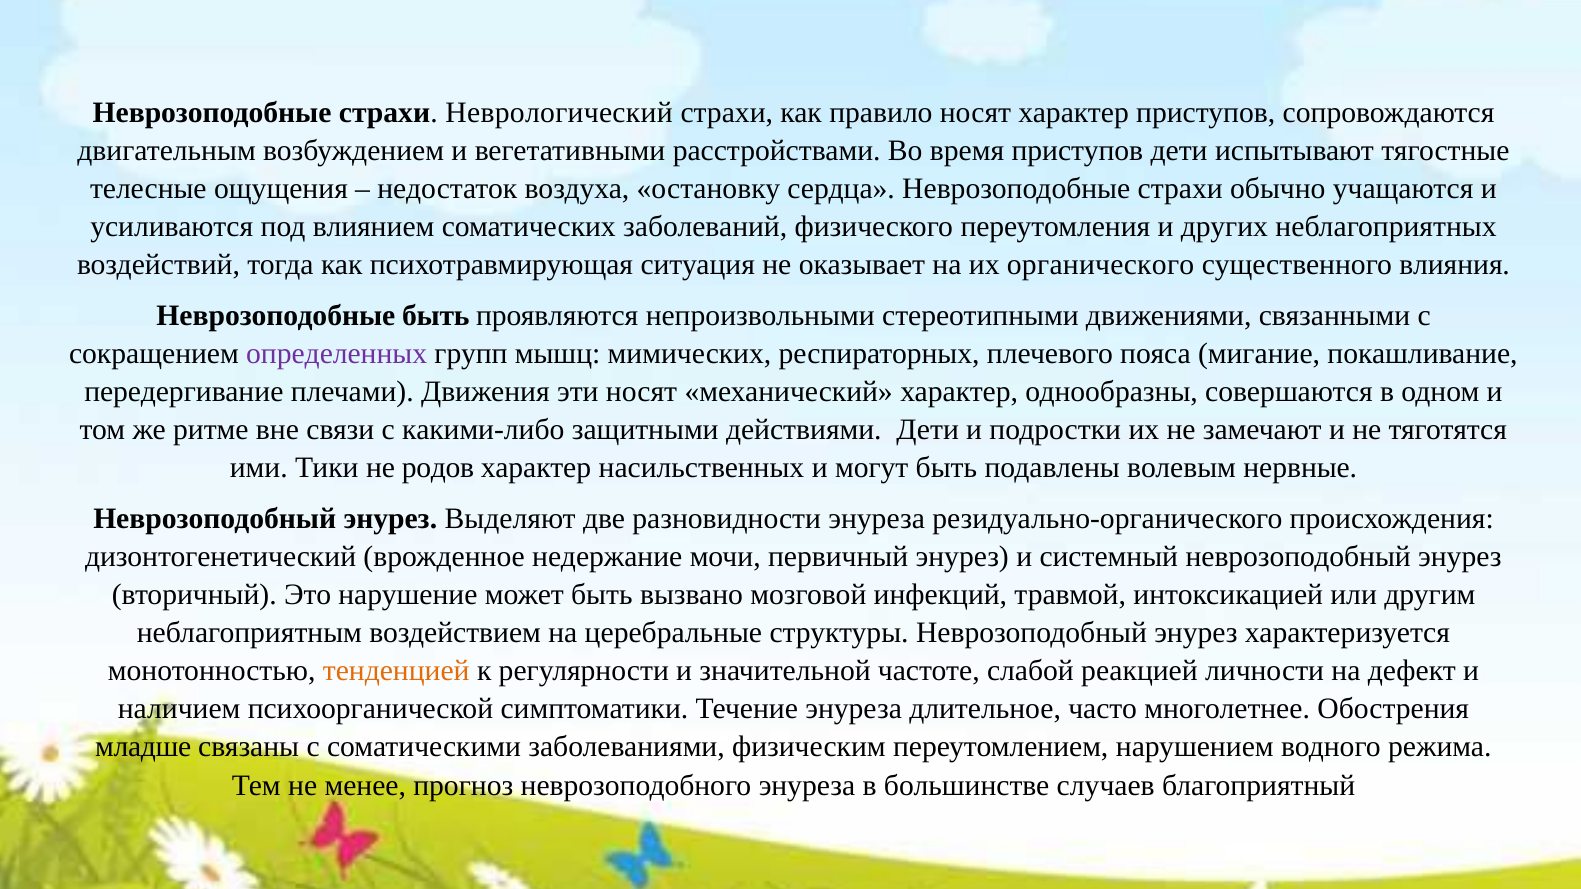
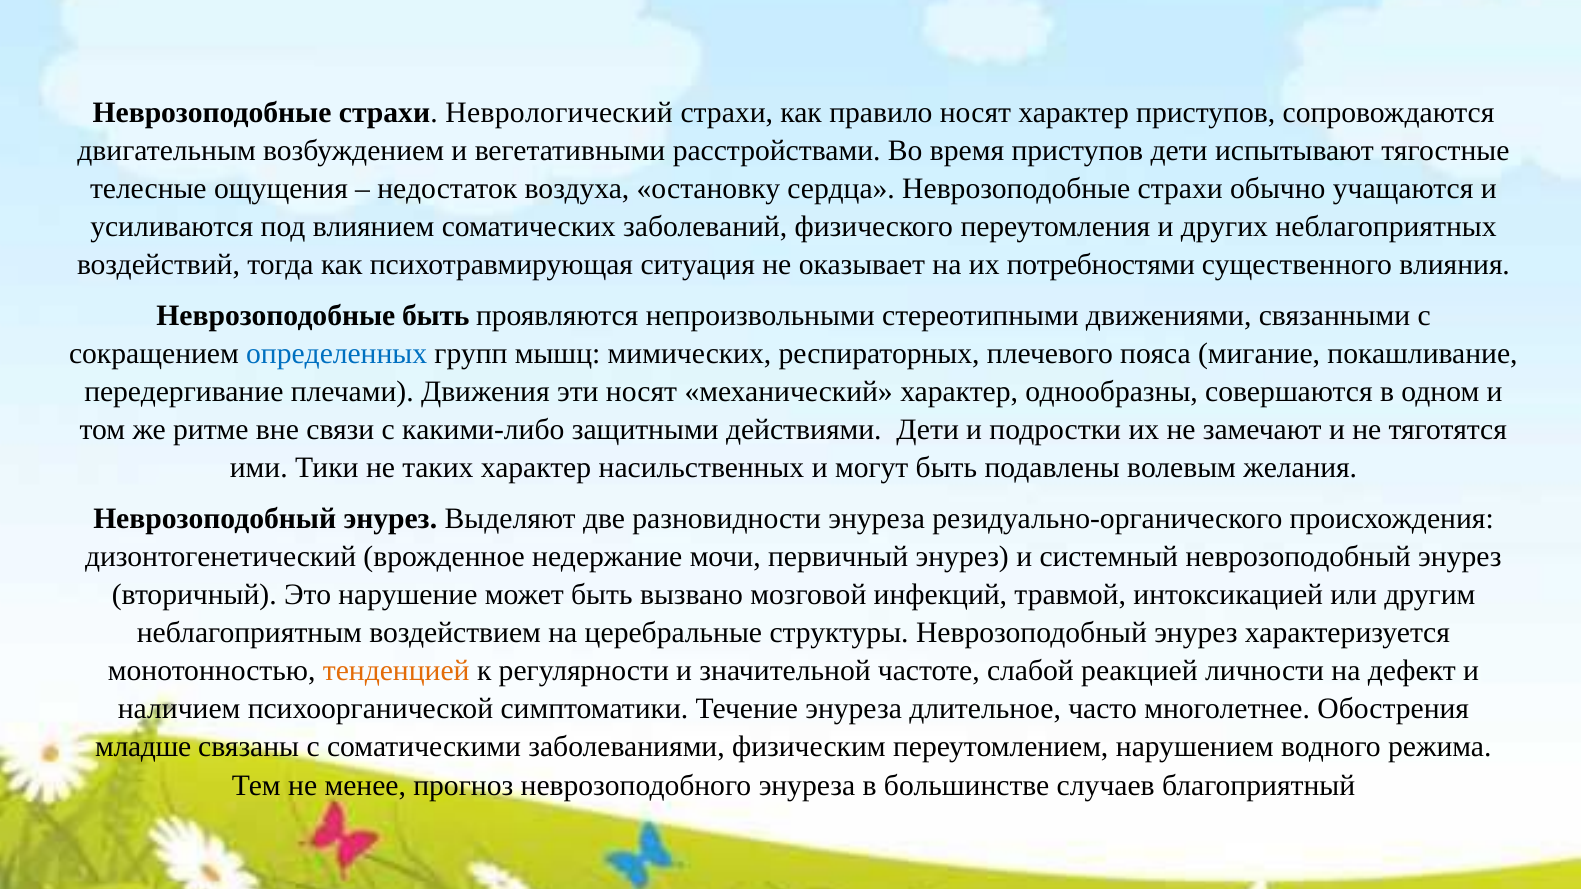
органического: органического -> потребностями
определенных colour: purple -> blue
родов: родов -> таких
нервные: нервные -> желания
